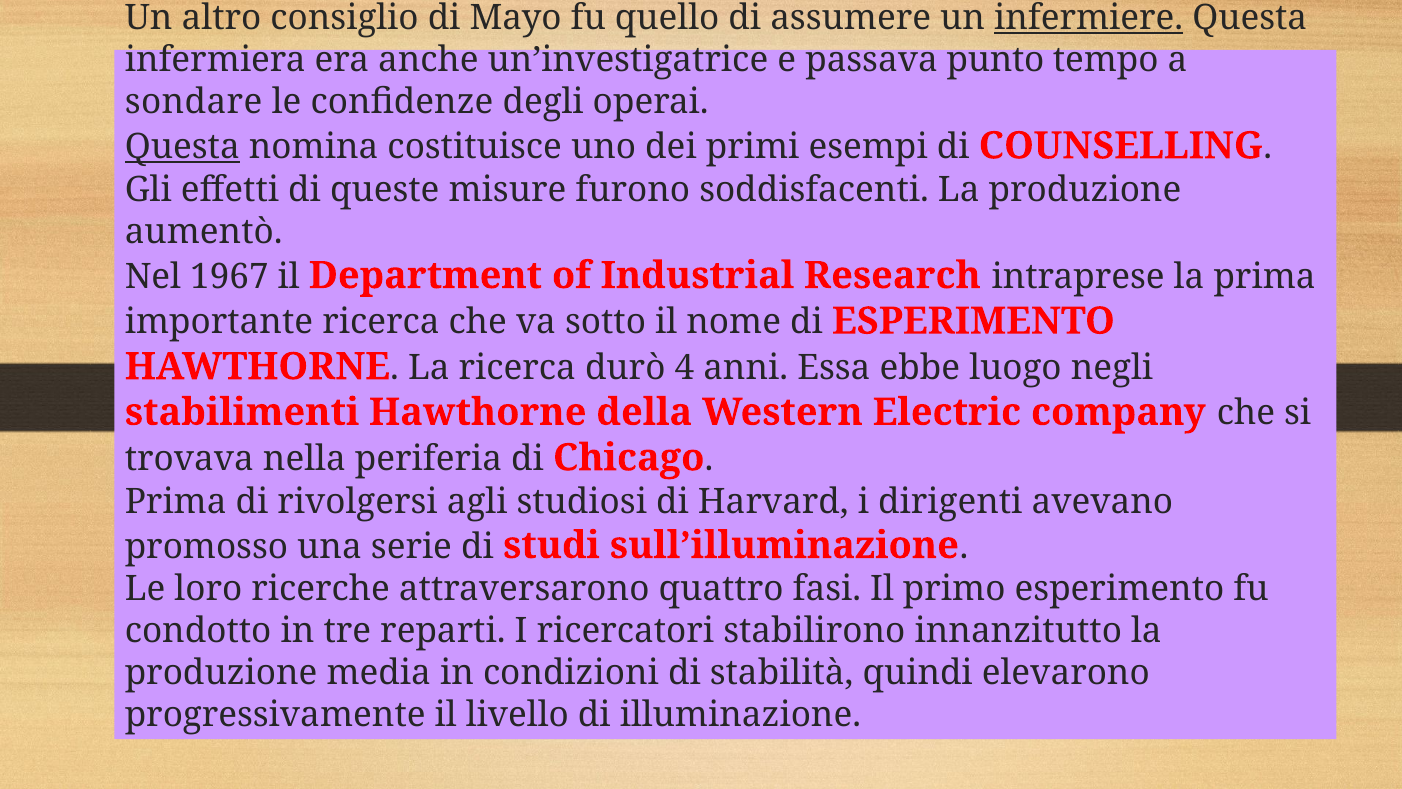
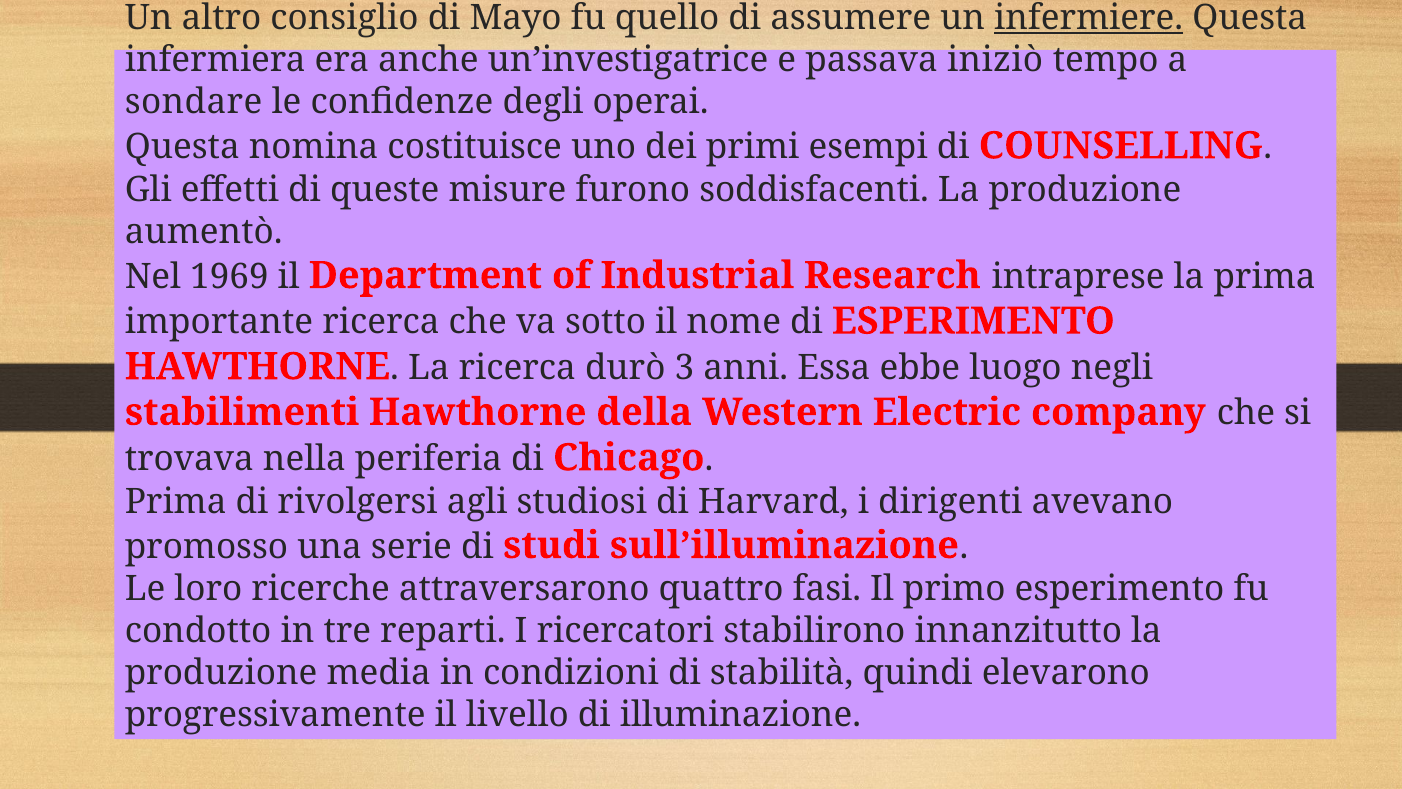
punto: punto -> iniziò
Questa at (182, 147) underline: present -> none
1967: 1967 -> 1969
4: 4 -> 3
